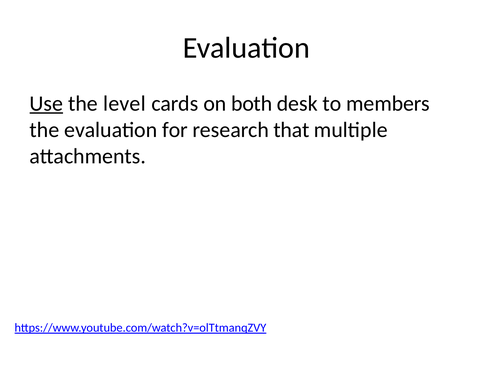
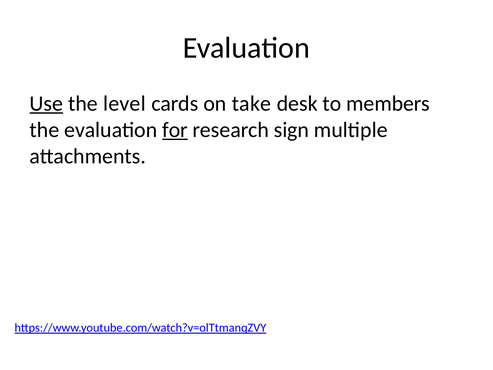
both: both -> take
for underline: none -> present
that: that -> sign
